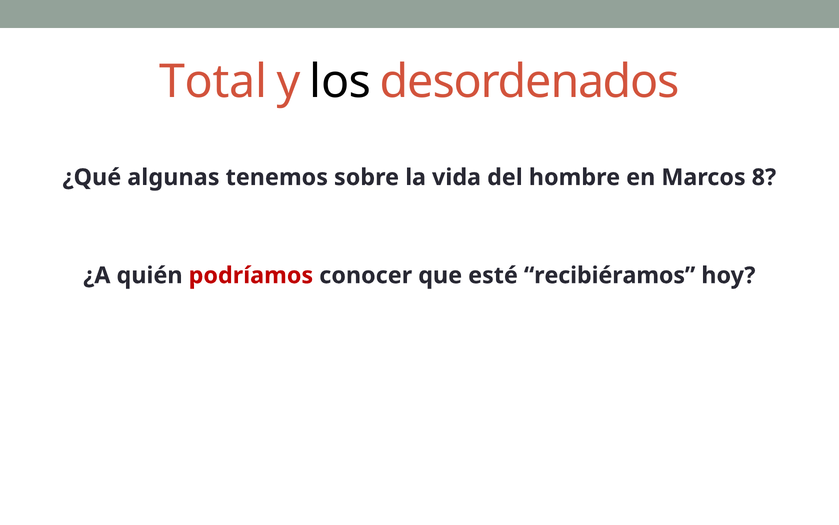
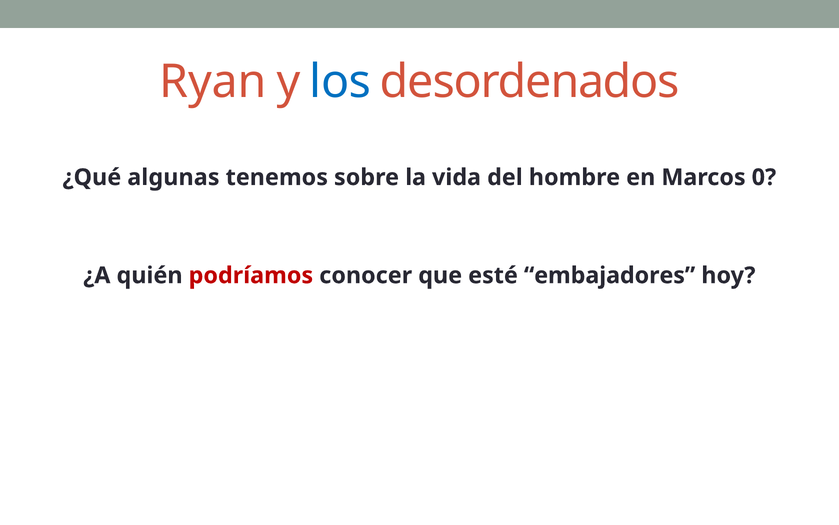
Total: Total -> Ryan
los colour: black -> blue
8: 8 -> 0
recibiéramos: recibiéramos -> embajadores
